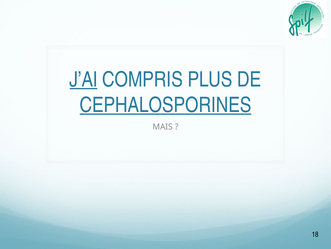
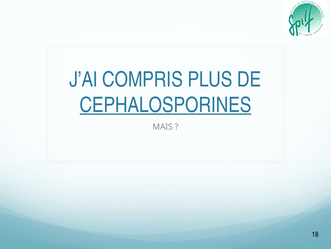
J’AI underline: present -> none
